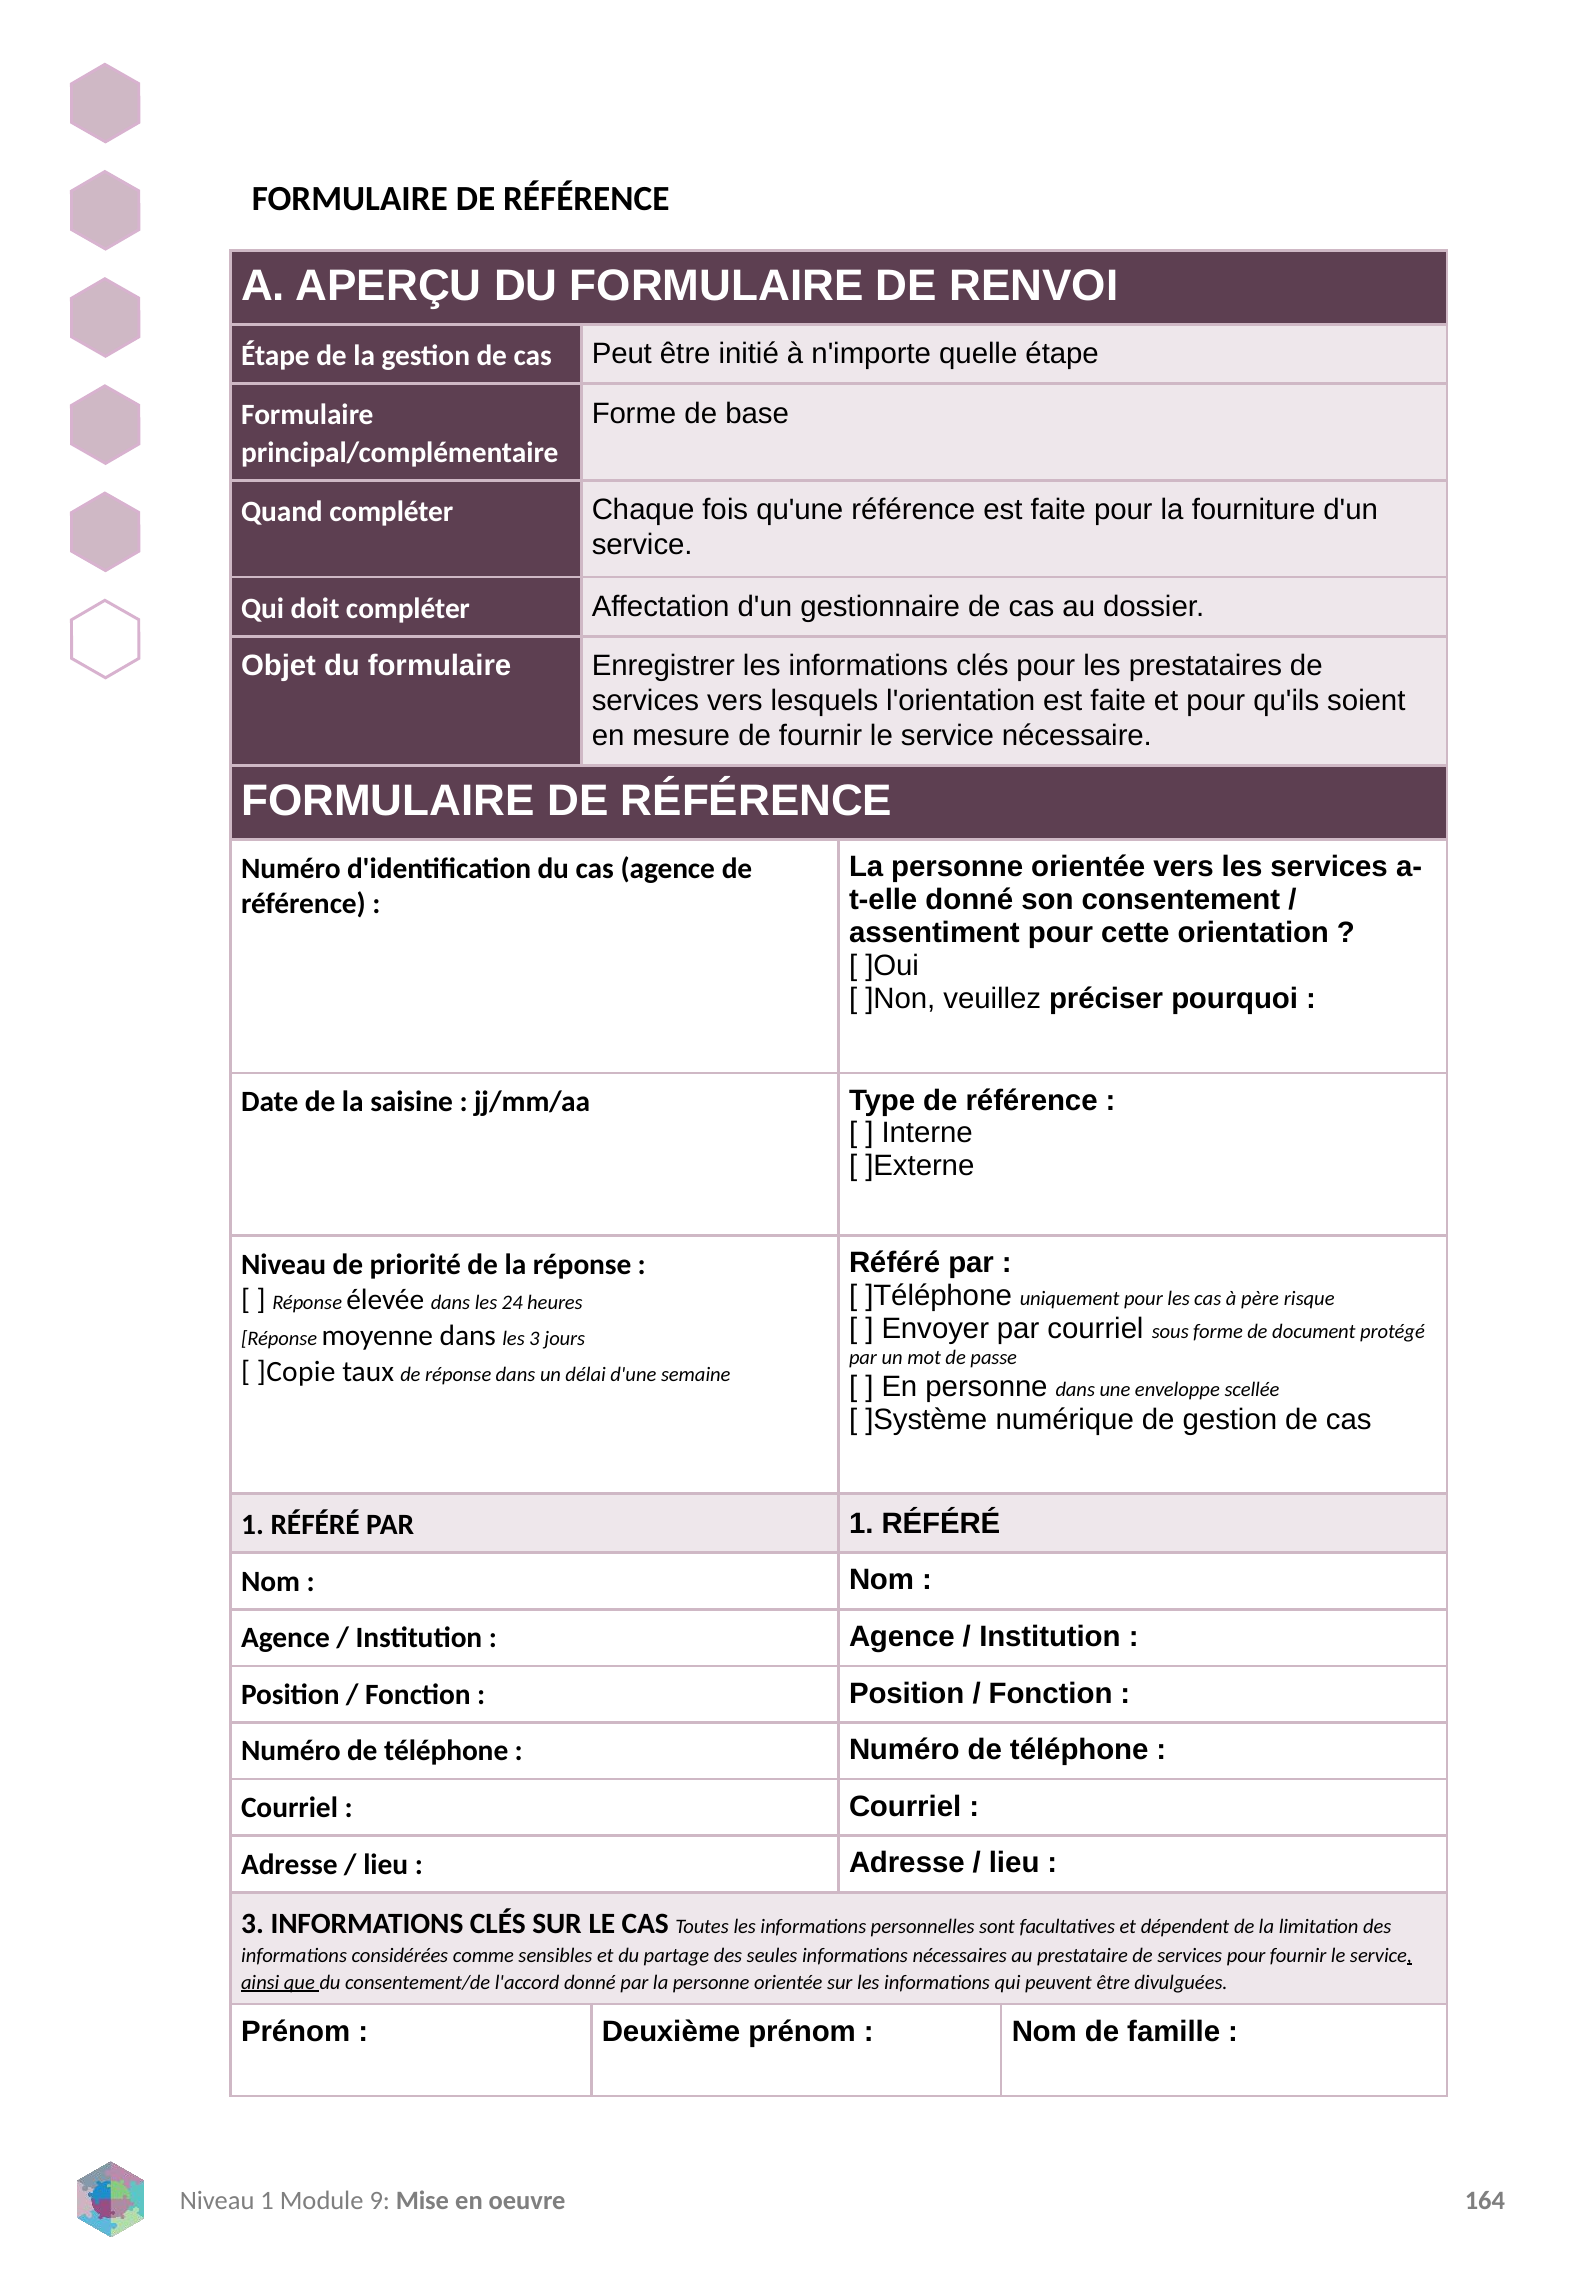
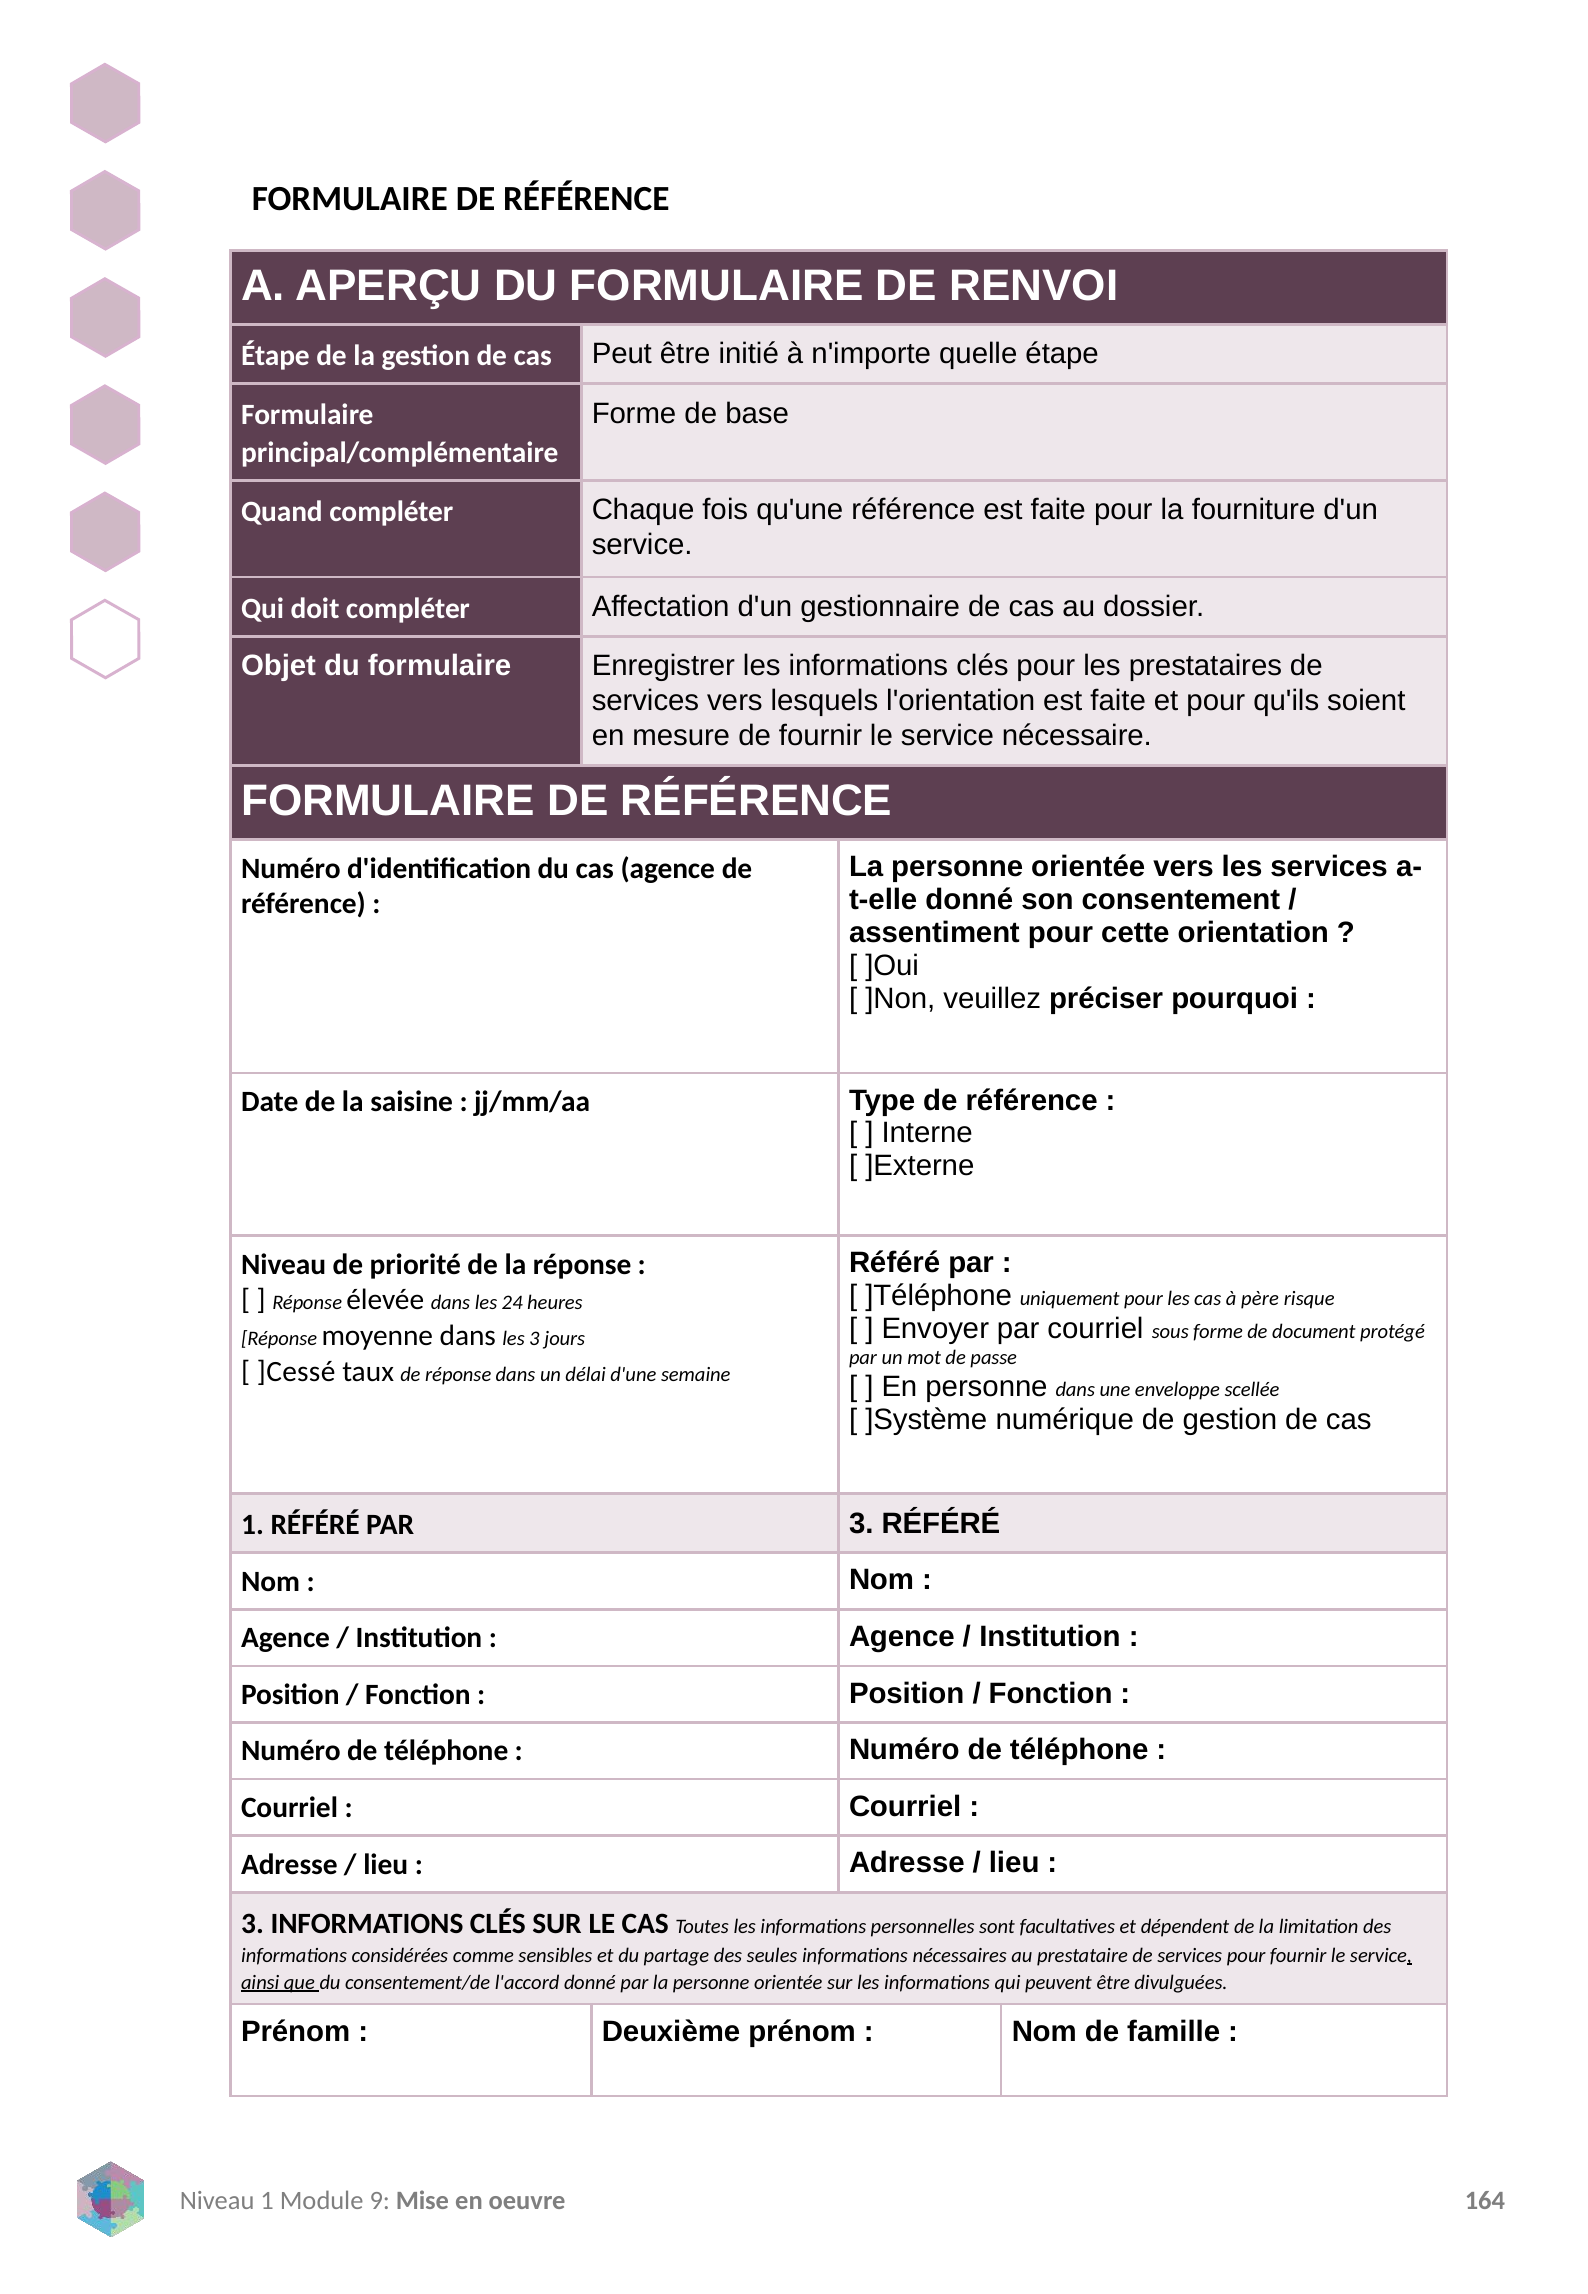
]Copie: ]Copie -> ]Cessé
PAR 1: 1 -> 3
